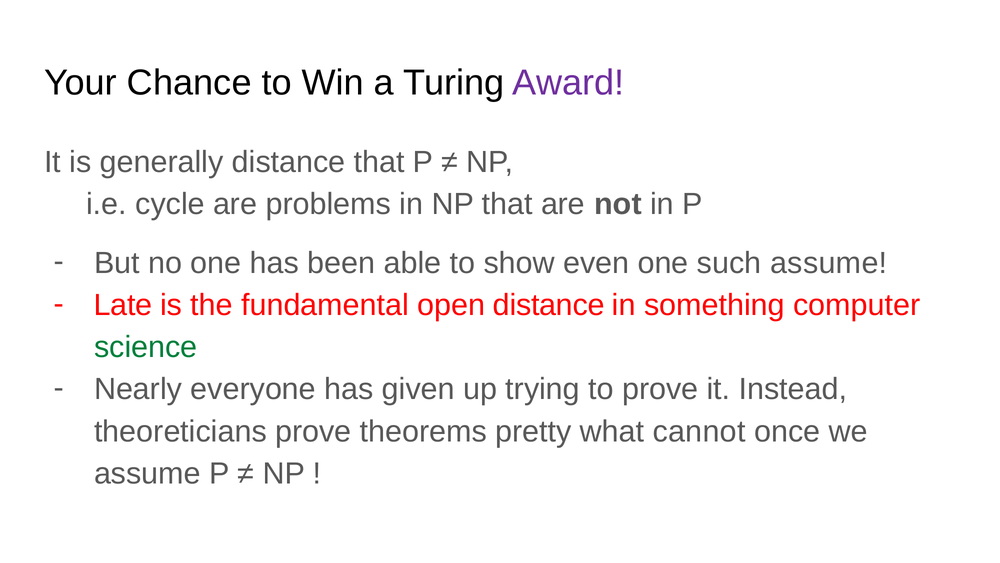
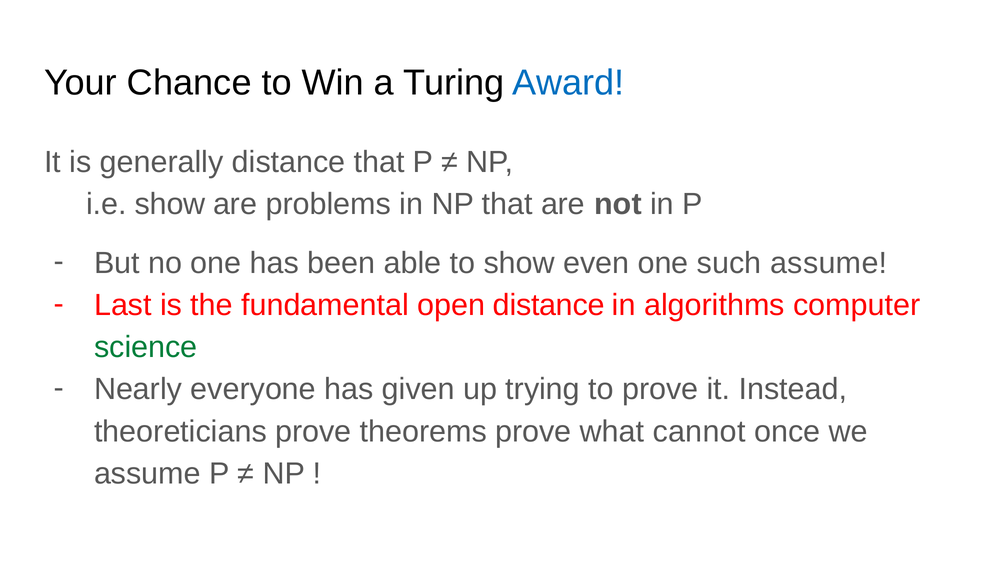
Award colour: purple -> blue
i.e cycle: cycle -> show
Late: Late -> Last
something: something -> algorithms
theorems pretty: pretty -> prove
